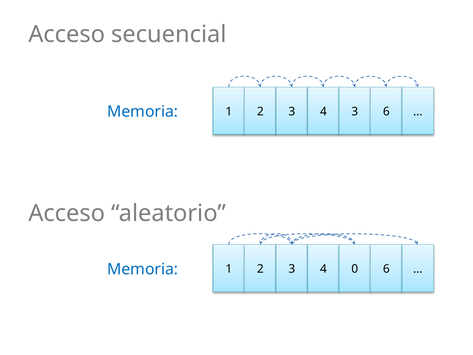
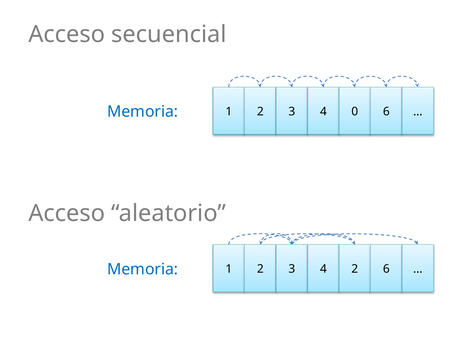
4 3: 3 -> 0
4 0: 0 -> 2
